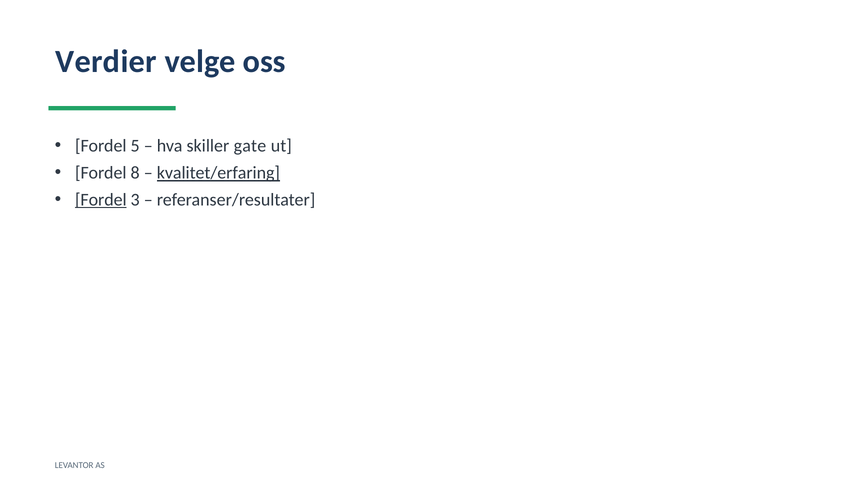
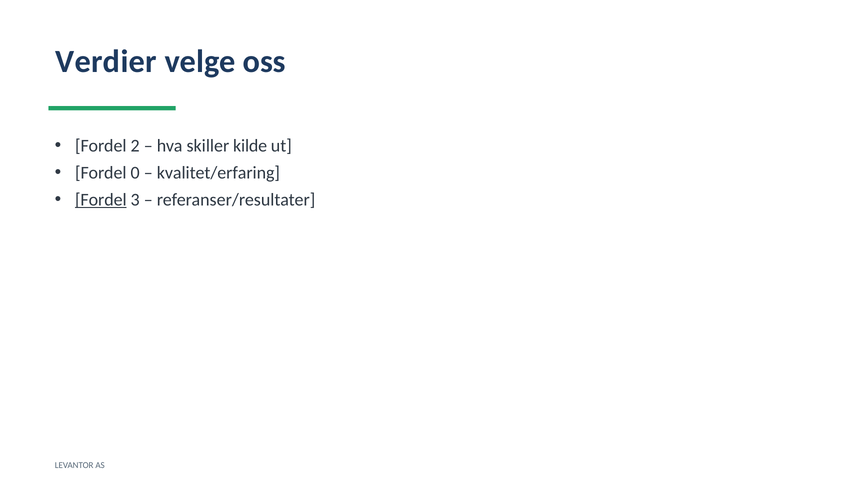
5: 5 -> 2
gate: gate -> kilde
8: 8 -> 0
kvalitet/erfaring underline: present -> none
